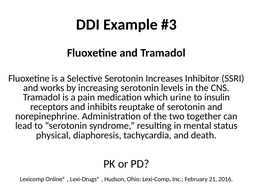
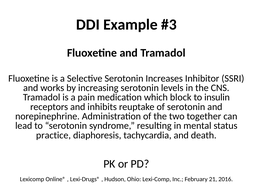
urine: urine -> block
physical: physical -> practice
